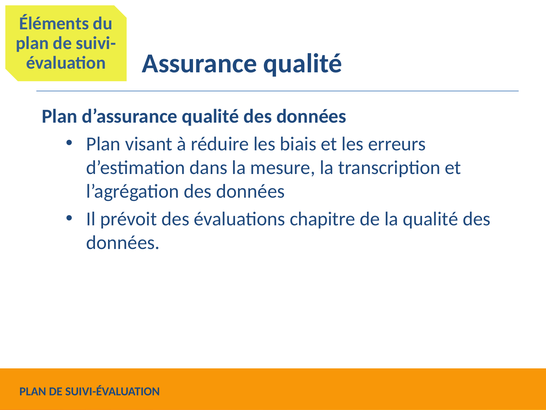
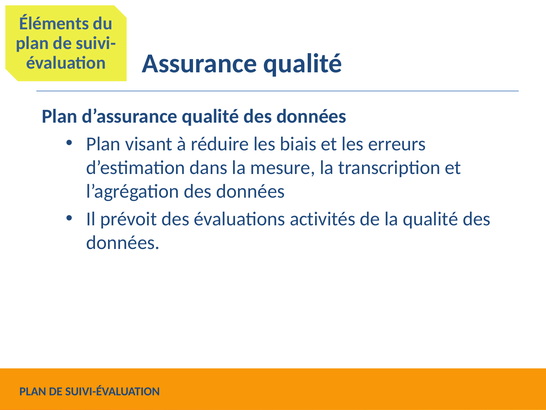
chapitre: chapitre -> activités
